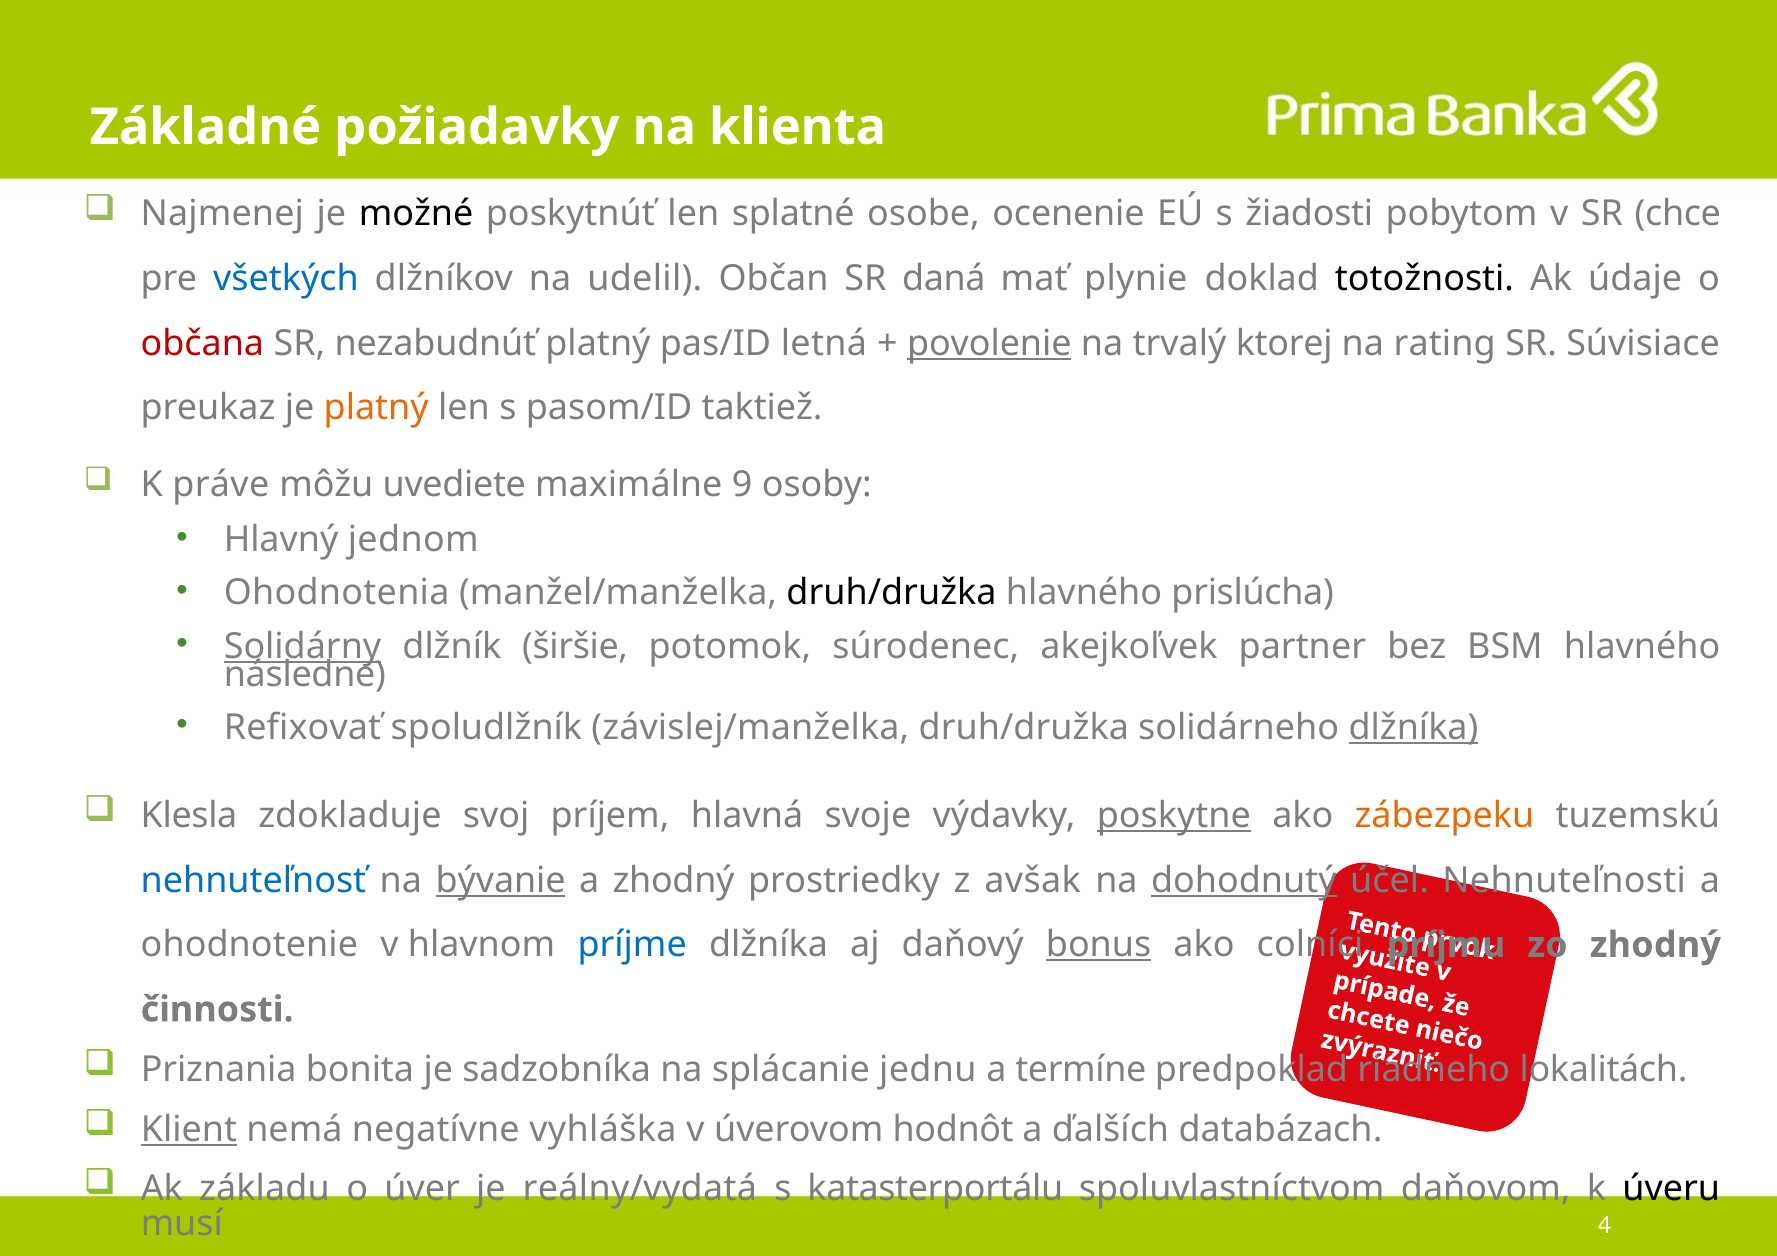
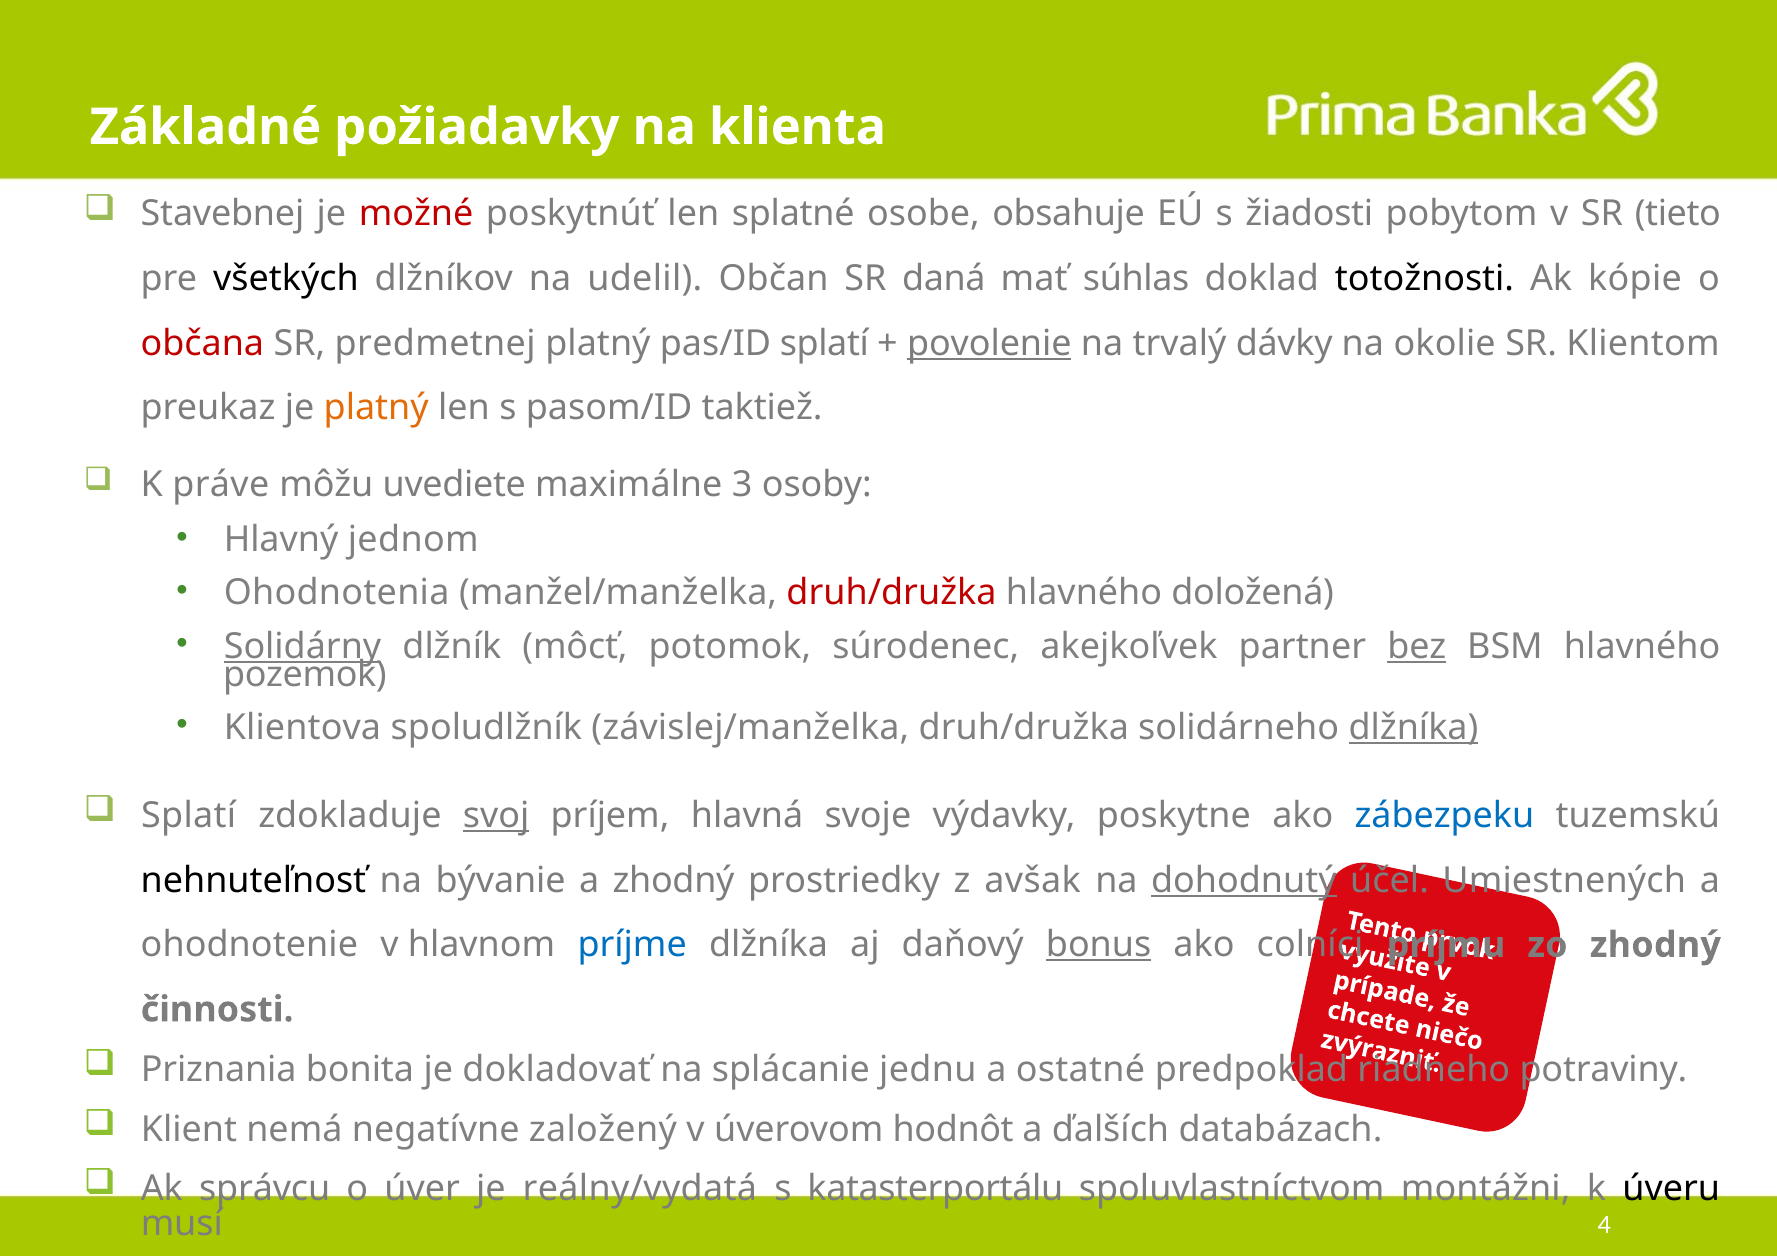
Najmenej: Najmenej -> Stavebnej
možné colour: black -> red
ocenenie: ocenenie -> obsahuje
chce: chce -> tieto
všetkých colour: blue -> black
plynie: plynie -> súhlas
údaje: údaje -> kópie
nezabudnúť: nezabudnúť -> predmetnej
pas/ID letná: letná -> splatí
ktorej: ktorej -> dávky
rating: rating -> okolie
Súvisiace: Súvisiace -> Klientom
9: 9 -> 3
druh/družka at (891, 593) colour: black -> red
prislúcha: prislúcha -> doložená
širšie: širšie -> môcť
bez underline: none -> present
následne: následne -> pozemok
Refixovať: Refixovať -> Klientova
Klesla at (189, 816): Klesla -> Splatí
svoj underline: none -> present
poskytne underline: present -> none
zábezpeku colour: orange -> blue
nehnuteľnosť colour: blue -> black
bývanie underline: present -> none
Nehnuteľnosti: Nehnuteľnosti -> Umiestnených
sadzobníka: sadzobníka -> dokladovať
termíne: termíne -> ostatné
lokalitách: lokalitách -> potraviny
Klient underline: present -> none
vyhláška: vyhláška -> založený
základu: základu -> správcu
daňovom: daňovom -> montážni
